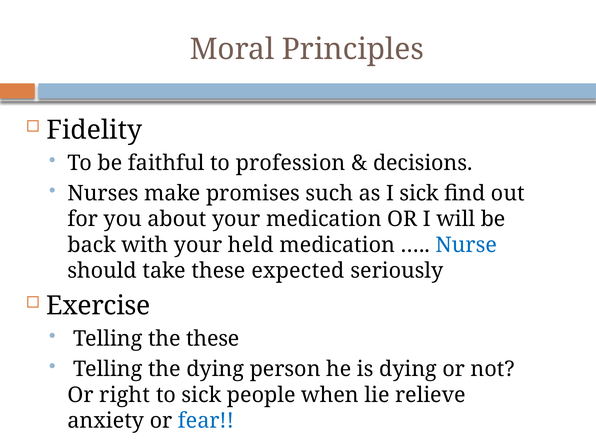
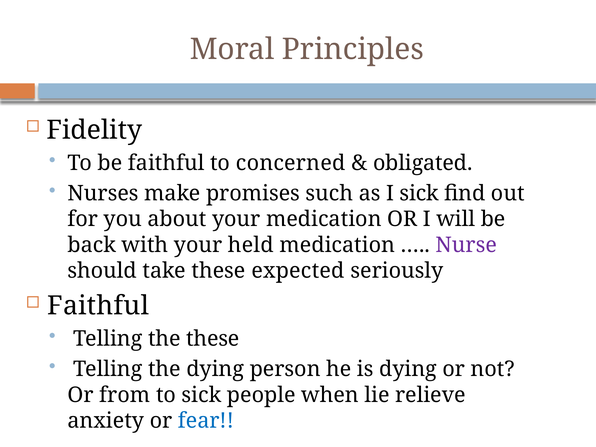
profession: profession -> concerned
decisions: decisions -> obligated
Nurse colour: blue -> purple
Exercise at (98, 306): Exercise -> Faithful
right: right -> from
